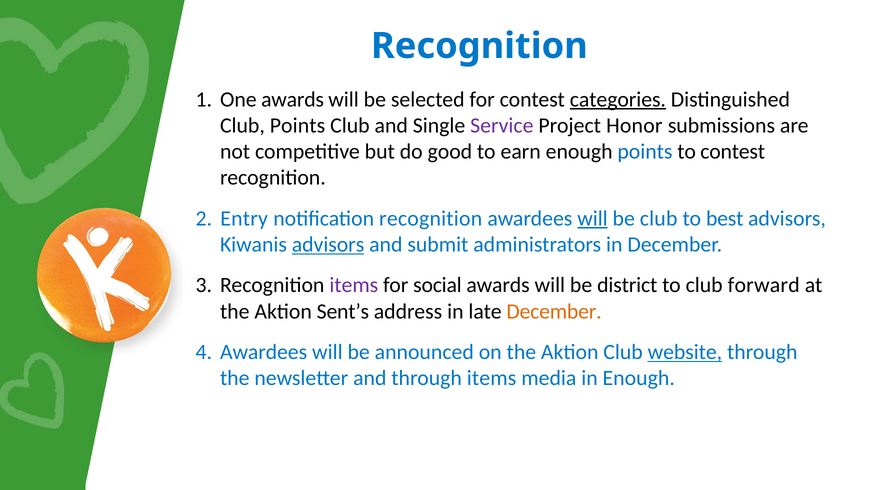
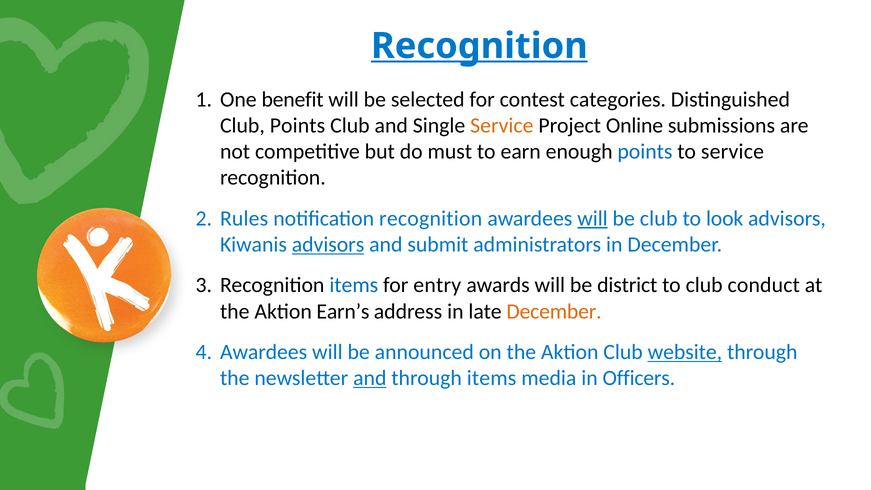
Recognition at (479, 46) underline: none -> present
One awards: awards -> benefit
categories underline: present -> none
Service at (502, 125) colour: purple -> orange
Honor: Honor -> Online
good: good -> must
to contest: contest -> service
Entry: Entry -> Rules
best: best -> look
items at (354, 285) colour: purple -> blue
social: social -> entry
forward: forward -> conduct
Sent’s: Sent’s -> Earn’s
and at (370, 378) underline: none -> present
in Enough: Enough -> Officers
